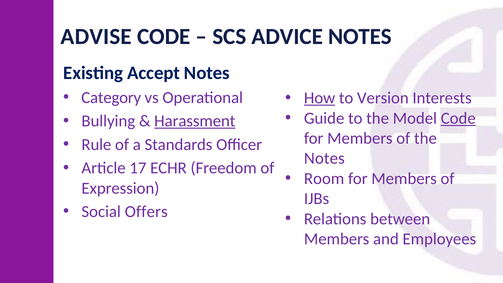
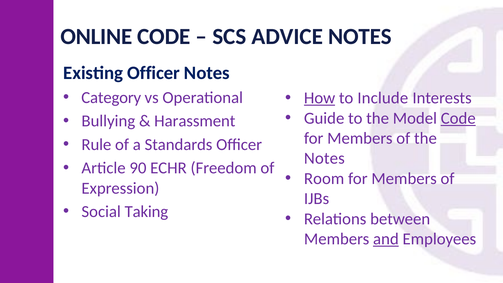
ADVISE: ADVISE -> ONLINE
Existing Accept: Accept -> Officer
Version: Version -> Include
Harassment underline: present -> none
17: 17 -> 90
Offers: Offers -> Taking
and underline: none -> present
